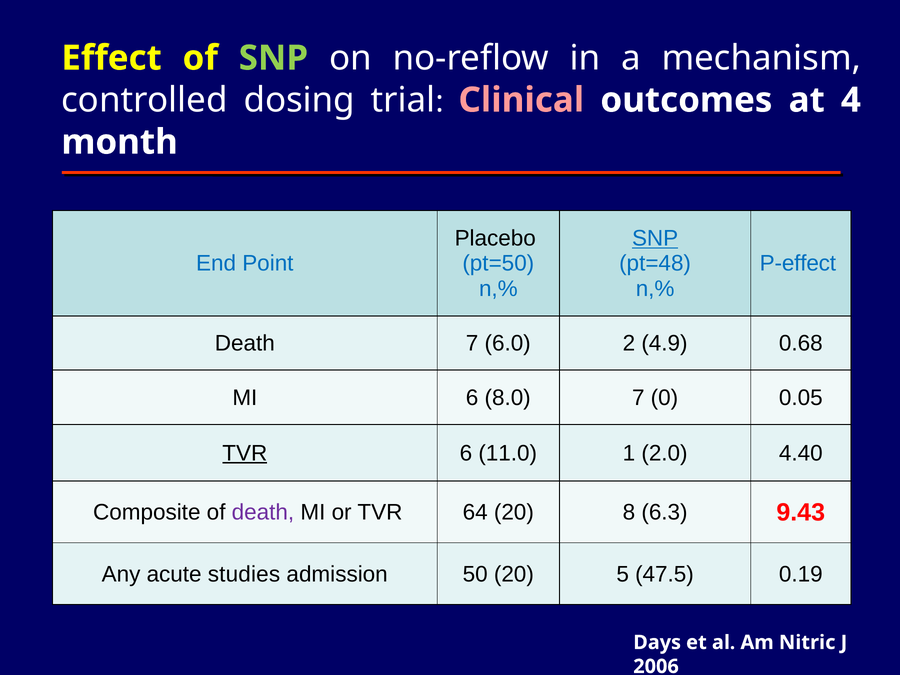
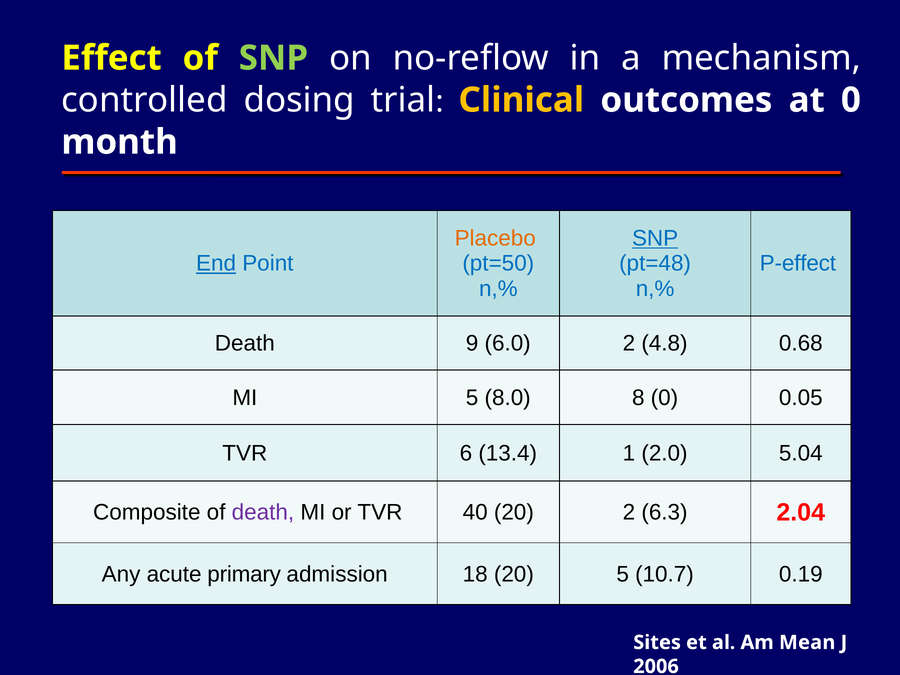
Clinical colour: pink -> yellow
at 4: 4 -> 0
Placebo colour: black -> orange
End underline: none -> present
Death 7: 7 -> 9
4.9: 4.9 -> 4.8
MI 6: 6 -> 5
8.0 7: 7 -> 8
TVR at (245, 453) underline: present -> none
11.0: 11.0 -> 13.4
4.40: 4.40 -> 5.04
64: 64 -> 40
20 8: 8 -> 2
9.43: 9.43 -> 2.04
studies: studies -> primary
50: 50 -> 18
47.5: 47.5 -> 10.7
Days: Days -> Sites
Nitric: Nitric -> Mean
